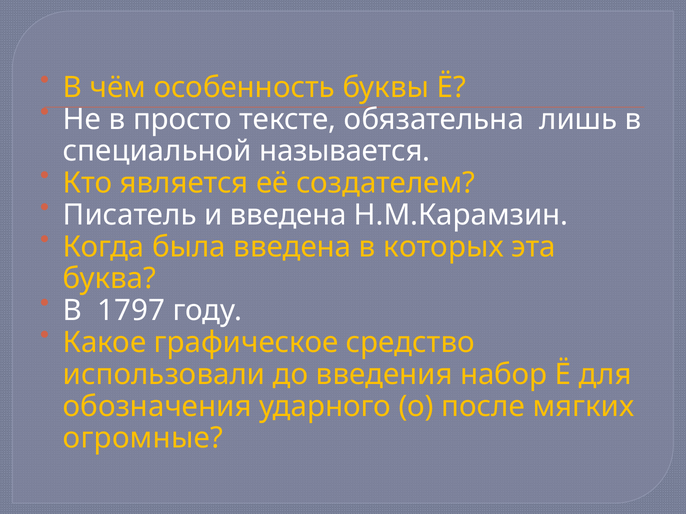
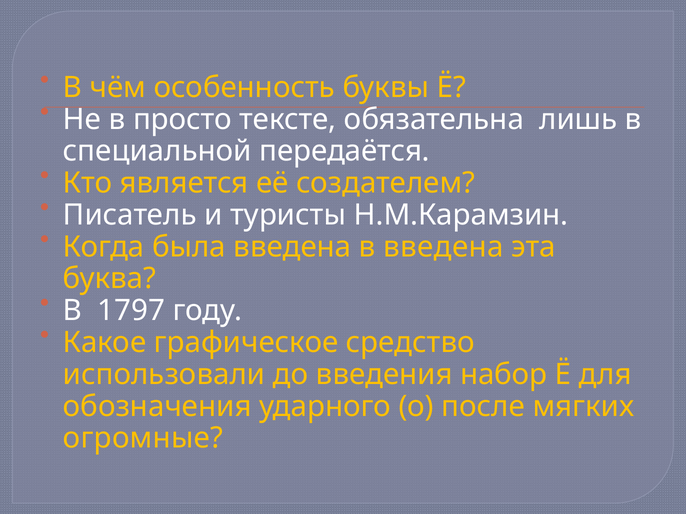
называется: называется -> передаётся
и введена: введена -> туристы
в которых: которых -> введена
